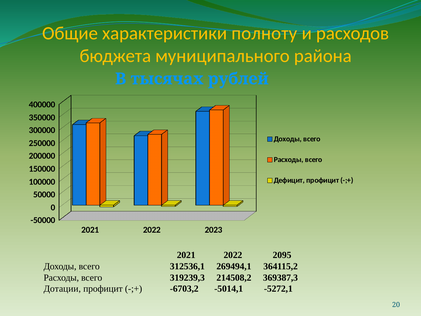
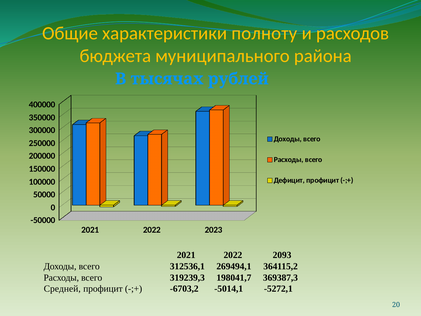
2095: 2095 -> 2093
214508,2: 214508,2 -> 198041,7
Дотации: Дотации -> Средней
